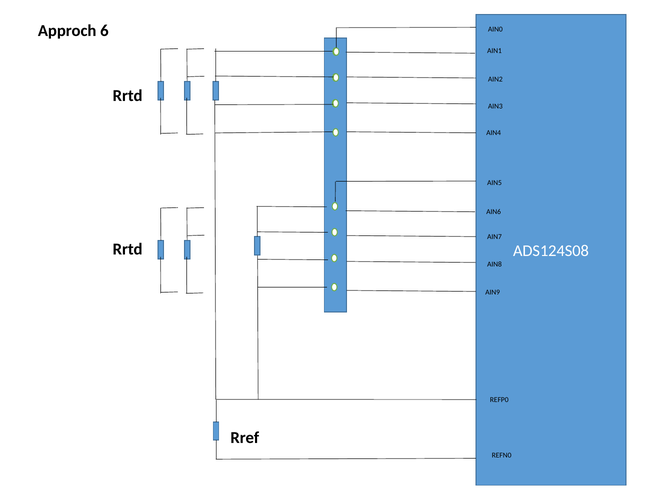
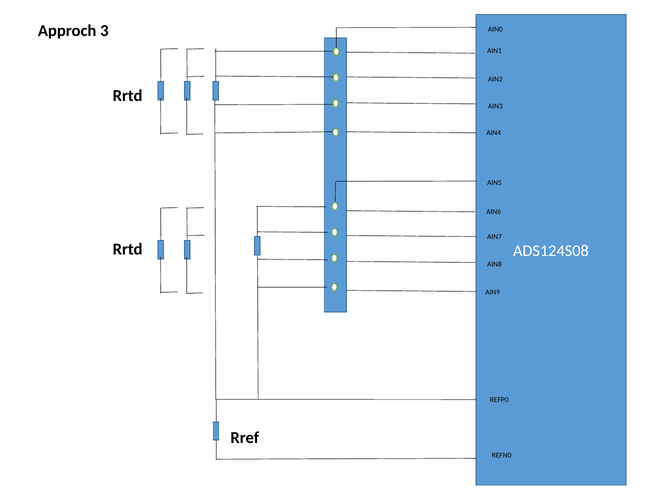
6: 6 -> 3
